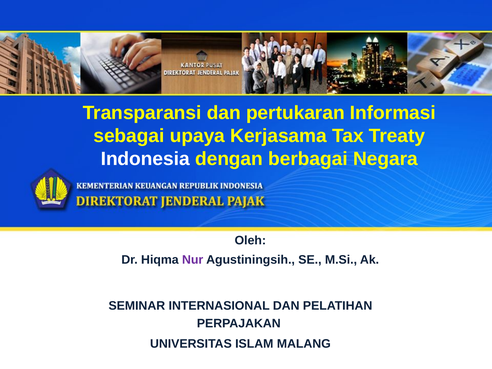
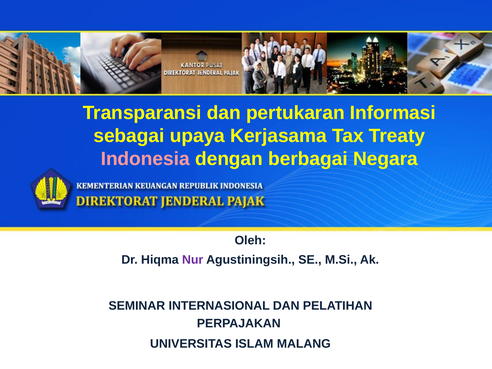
Indonesia colour: white -> pink
